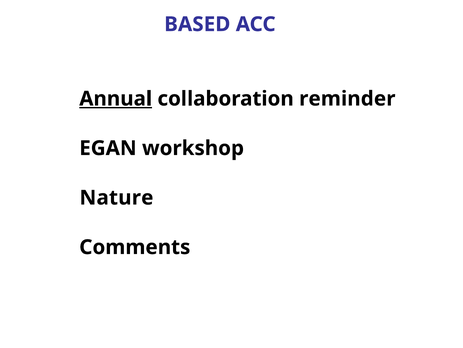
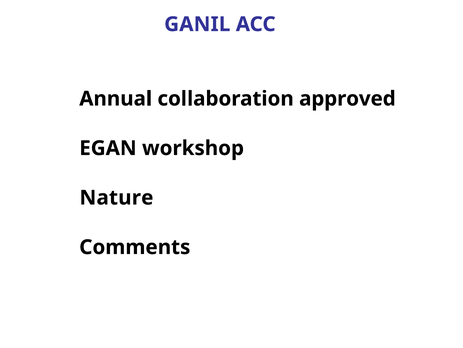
BASED: BASED -> GANIL
Annual underline: present -> none
reminder: reminder -> approved
